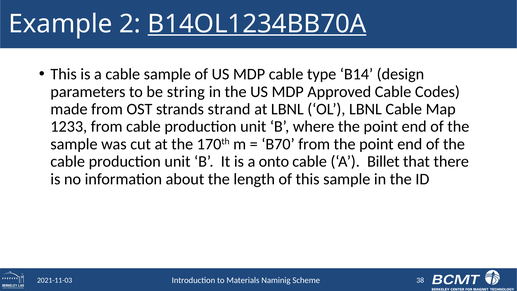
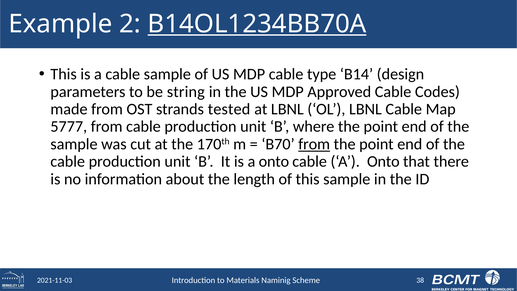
strand: strand -> tested
1233: 1233 -> 5777
from at (314, 144) underline: none -> present
cable A Billet: Billet -> Onto
